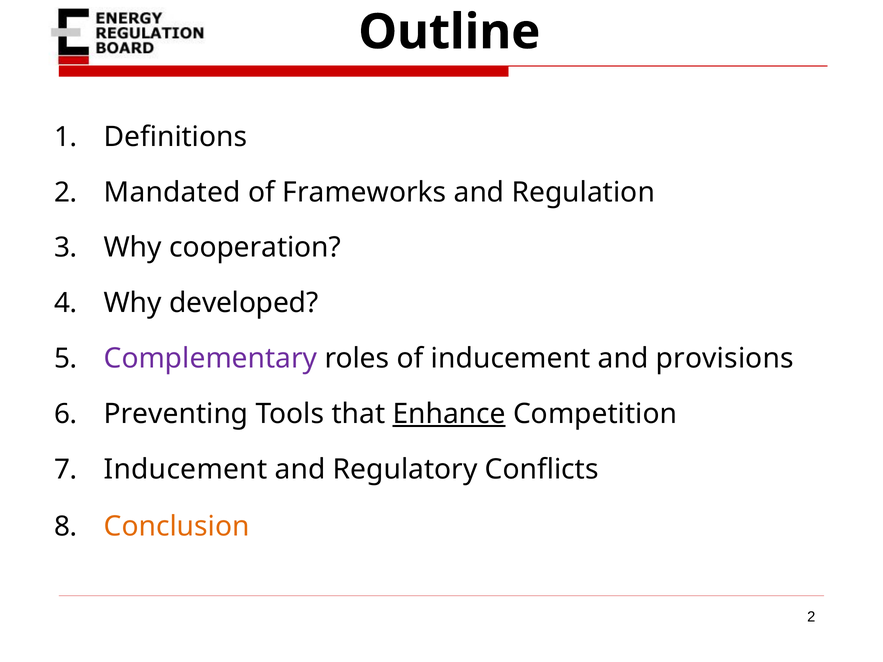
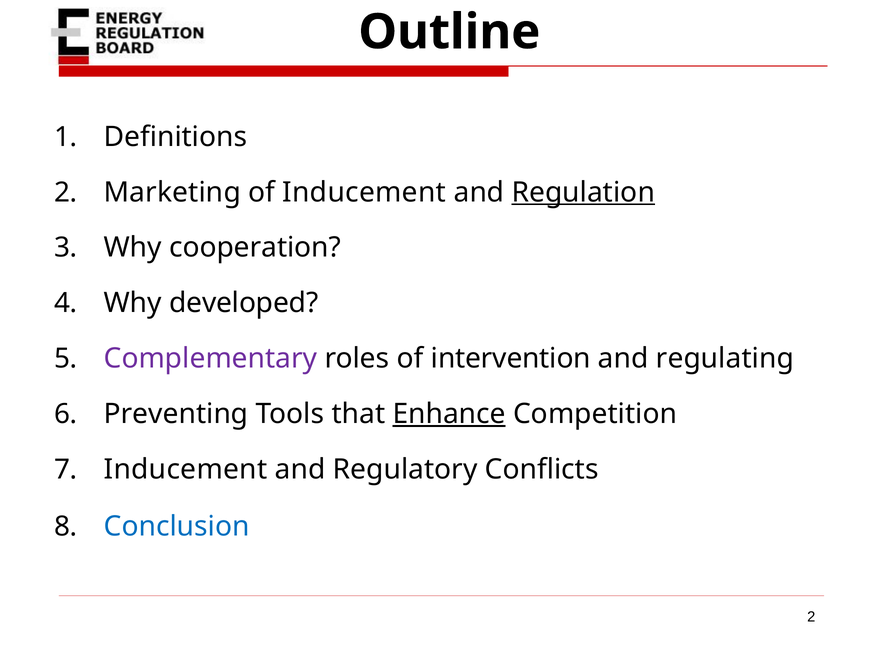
Mandated: Mandated -> Marketing
of Frameworks: Frameworks -> Inducement
Regulation underline: none -> present
of inducement: inducement -> intervention
provisions: provisions -> regulating
Conclusion colour: orange -> blue
